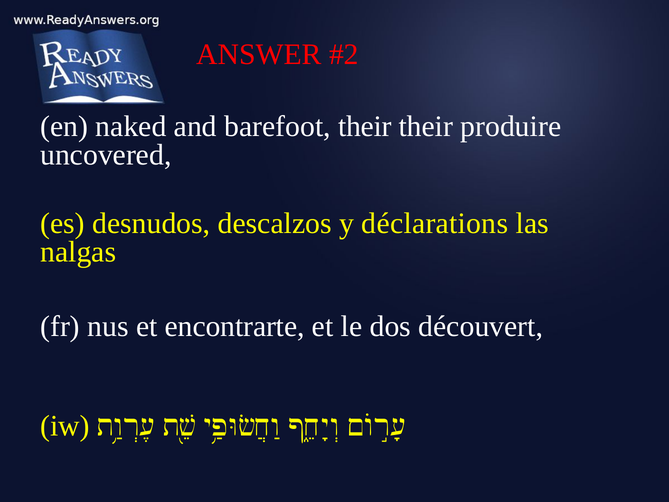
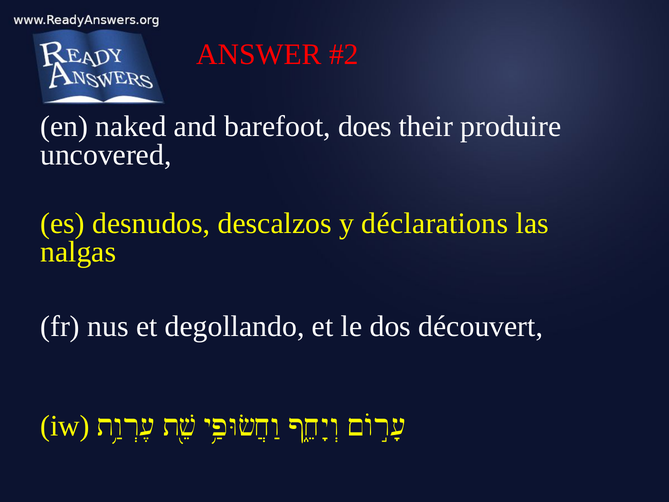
barefoot their: their -> does
encontrarte: encontrarte -> degollando
